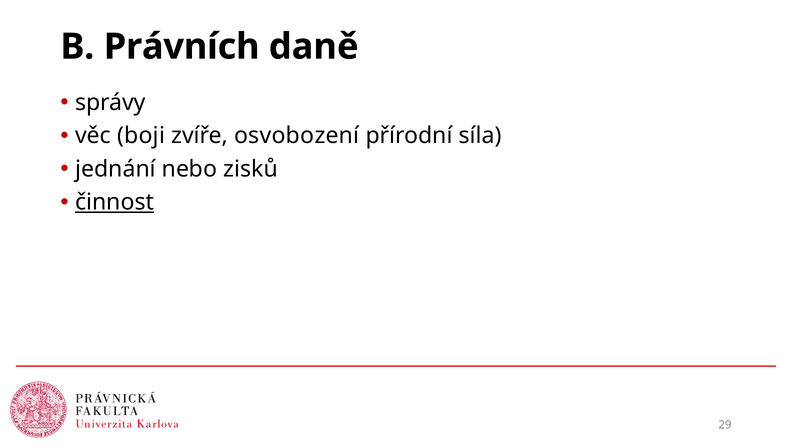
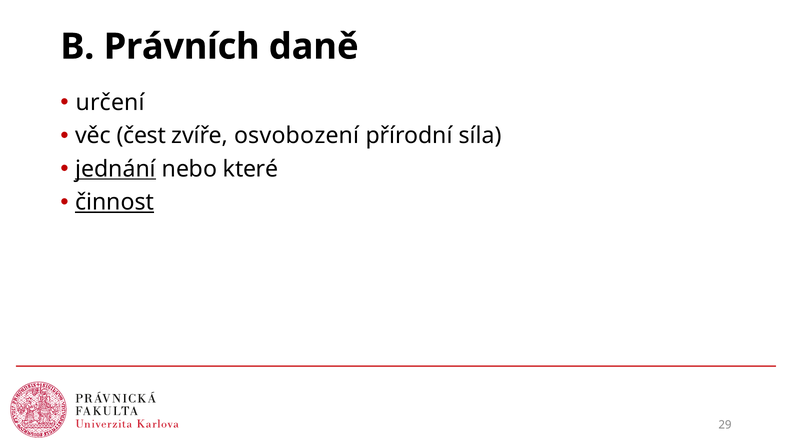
správy: správy -> určení
boji: boji -> čest
jednání underline: none -> present
zisků: zisků -> které
